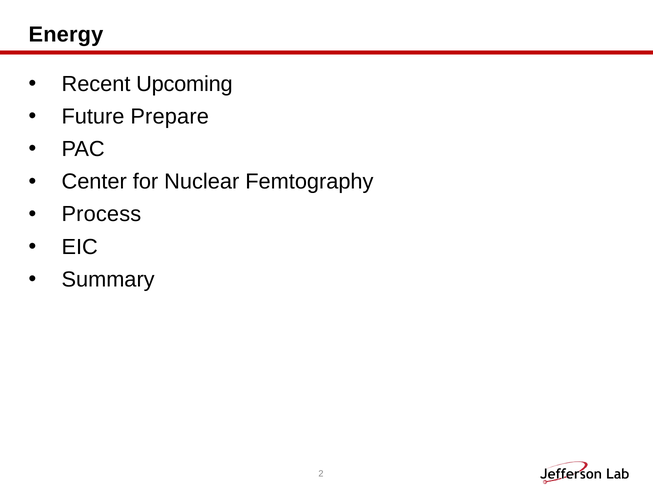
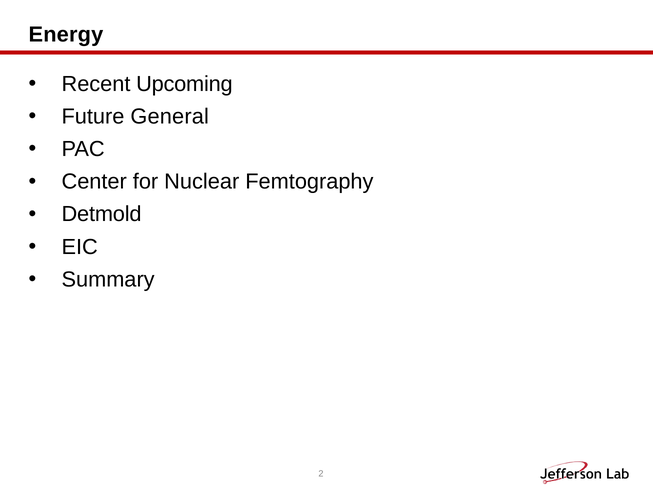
Prepare: Prepare -> General
Process: Process -> Detmold
